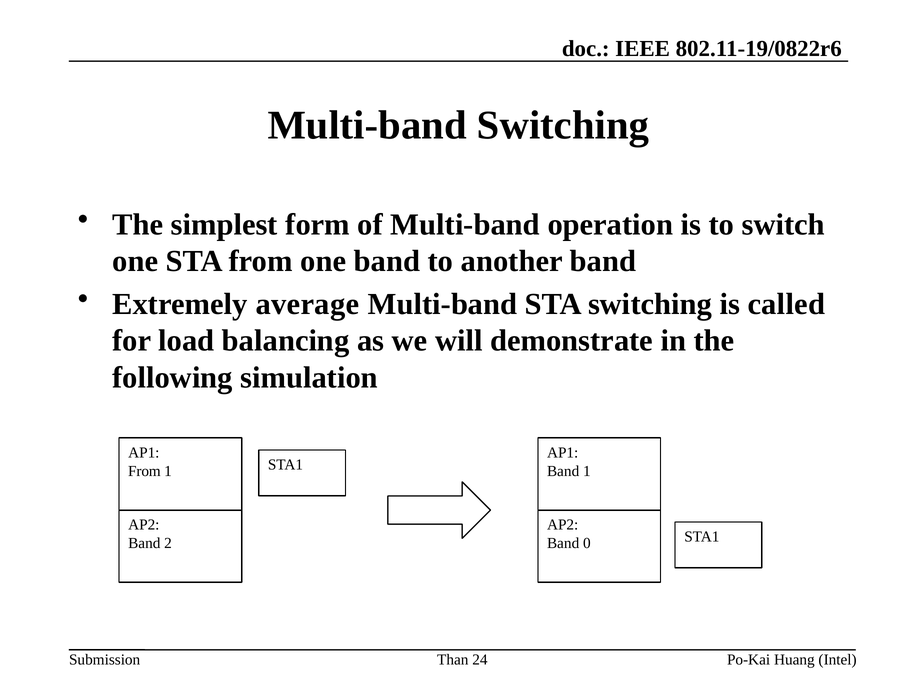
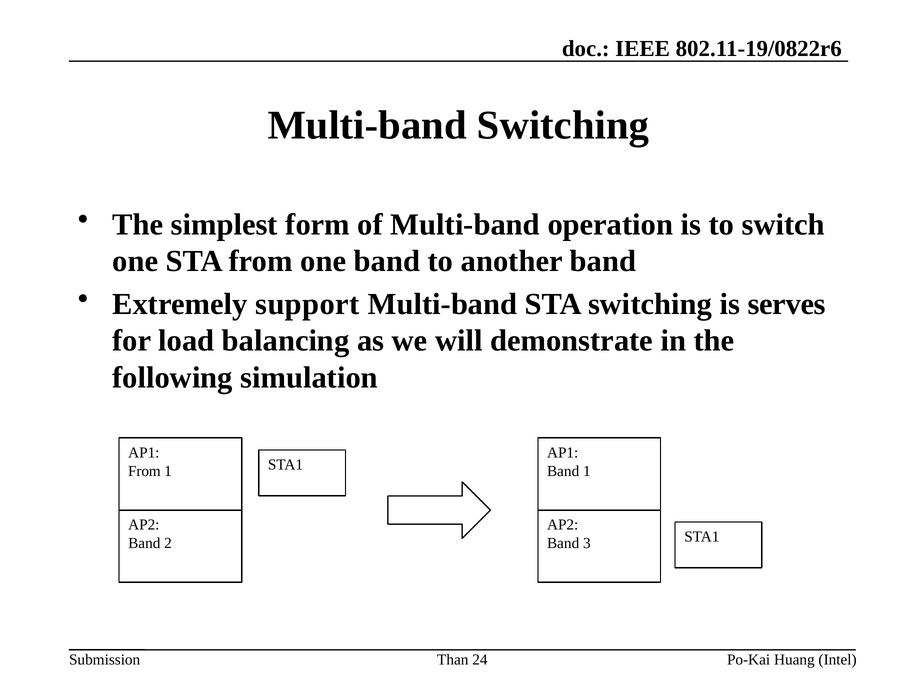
average: average -> support
called: called -> serves
0: 0 -> 3
